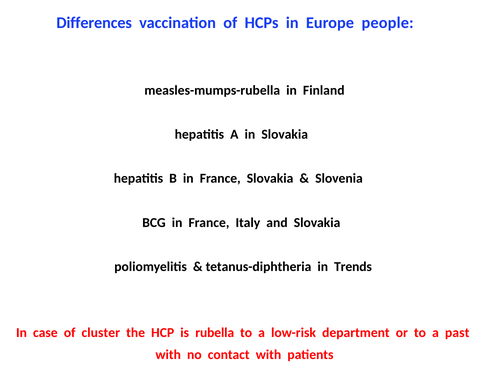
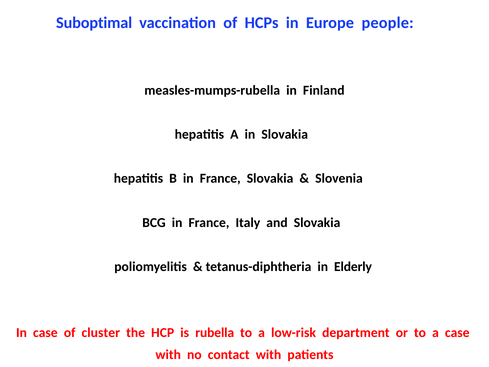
Differences: Differences -> Suboptimal
Trends: Trends -> Elderly
a past: past -> case
